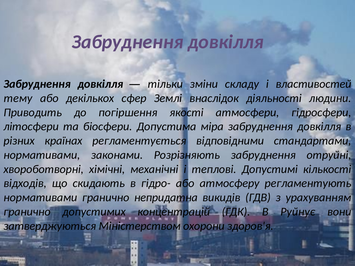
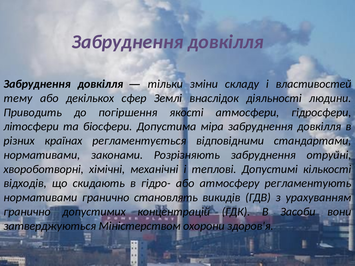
непридатна: непридатна -> становлять
Руйнує: Руйнує -> Засоби
